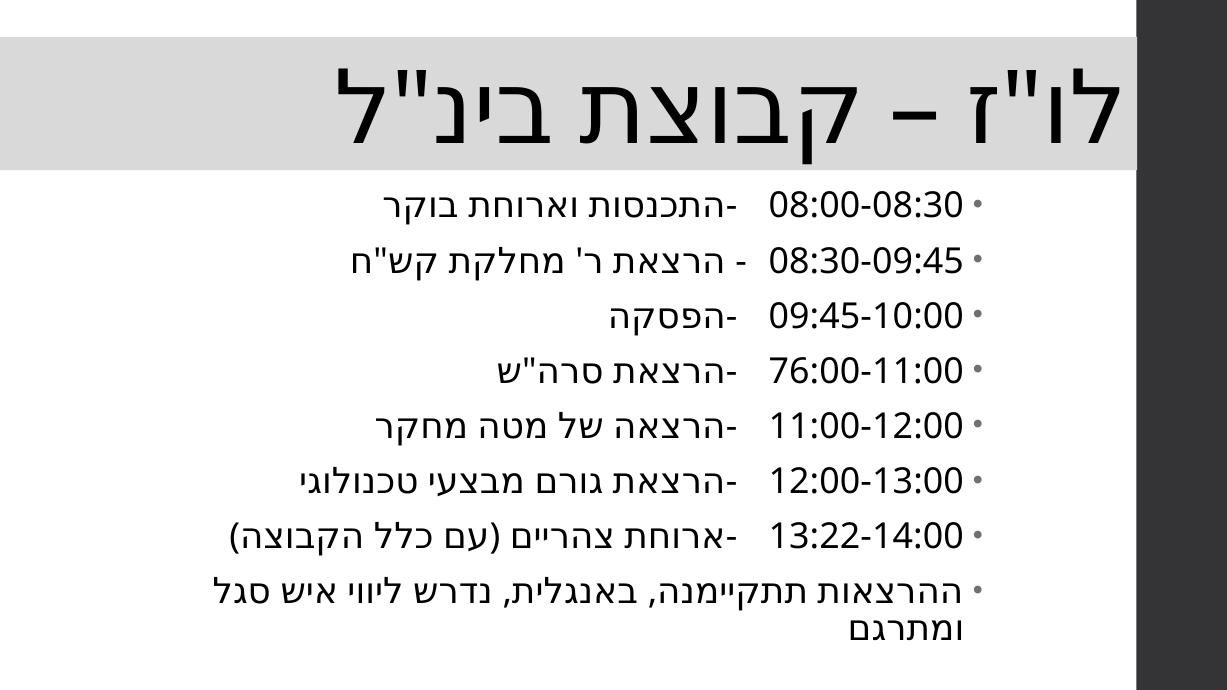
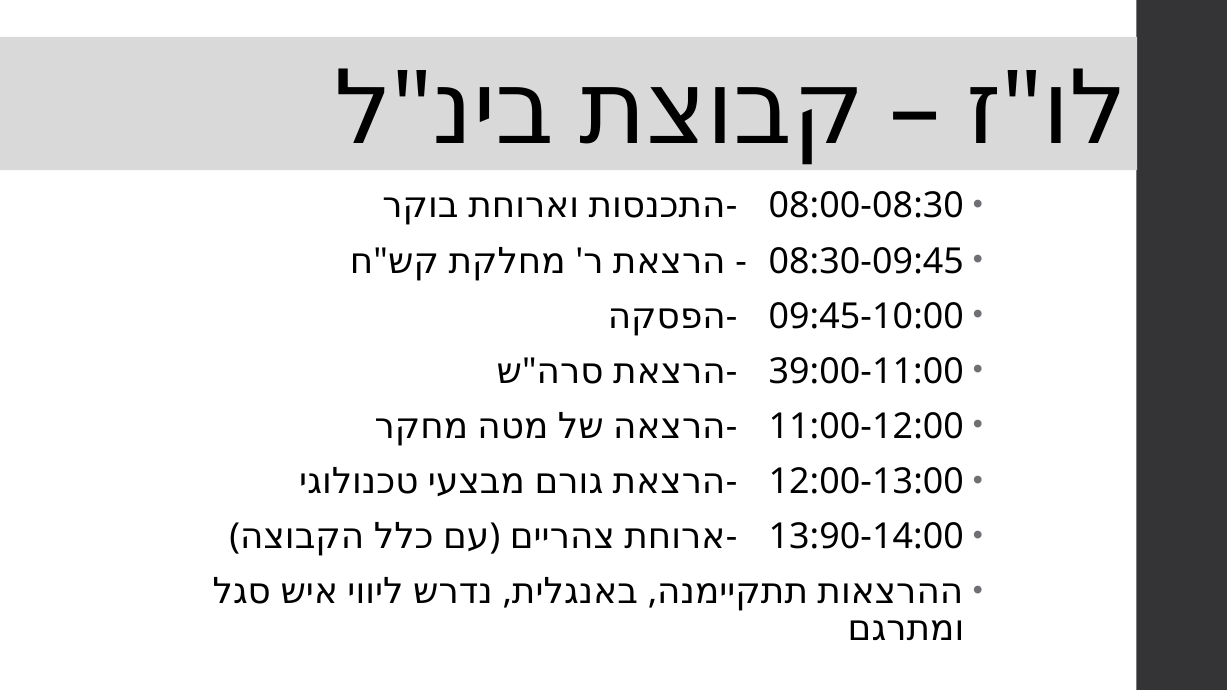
76:00-11:00: 76:00-11:00 -> 39:00-11:00
13:22-14:00: 13:22-14:00 -> 13:90-14:00
